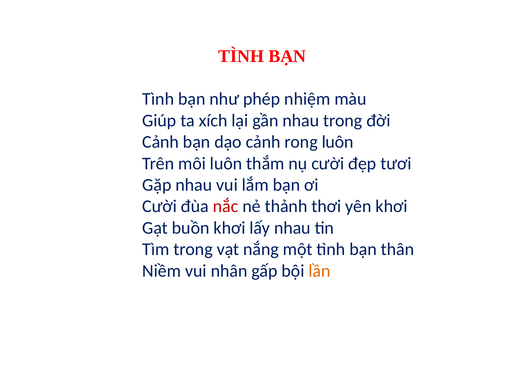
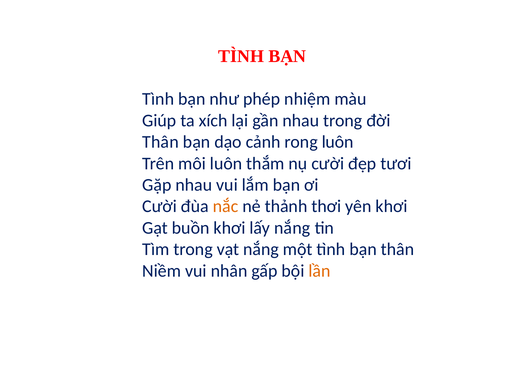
Cảnh at (161, 142): Cảnh -> Thân
nắc colour: red -> orange
lấy nhau: nhau -> nắng
